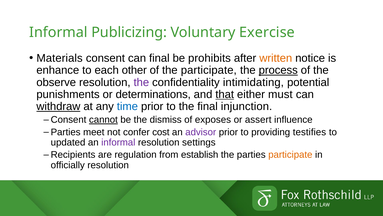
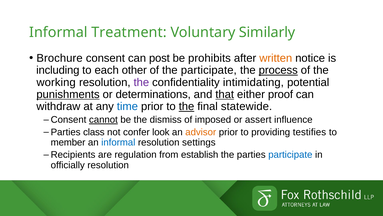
Publicizing: Publicizing -> Treatment
Exercise: Exercise -> Similarly
Materials: Materials -> Brochure
can final: final -> post
enhance: enhance -> including
observe: observe -> working
punishments underline: none -> present
must: must -> proof
withdraw underline: present -> none
the at (187, 106) underline: none -> present
injunction: injunction -> statewide
exposes: exposes -> imposed
meet: meet -> class
cost: cost -> look
advisor colour: purple -> orange
updated: updated -> member
informal at (118, 142) colour: purple -> blue
participate at (290, 154) colour: orange -> blue
